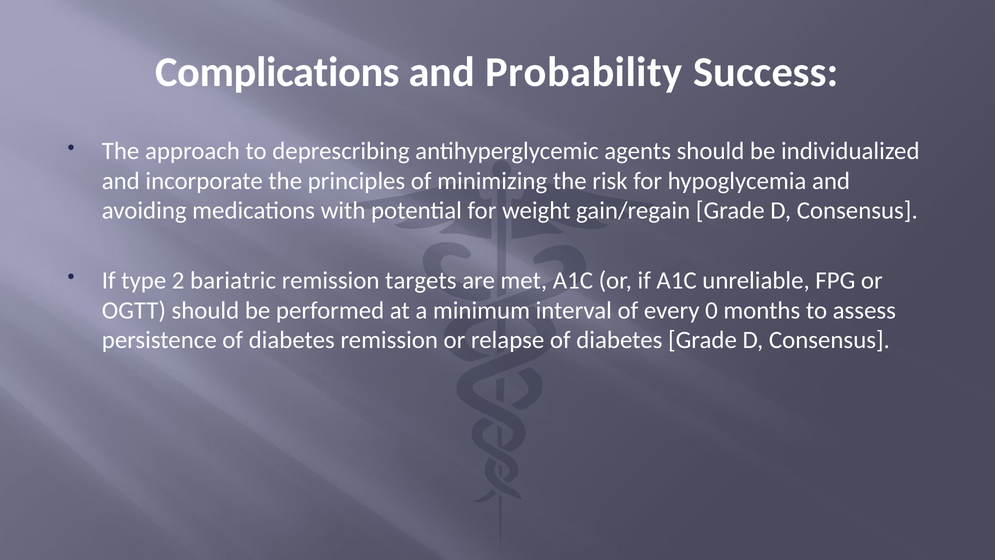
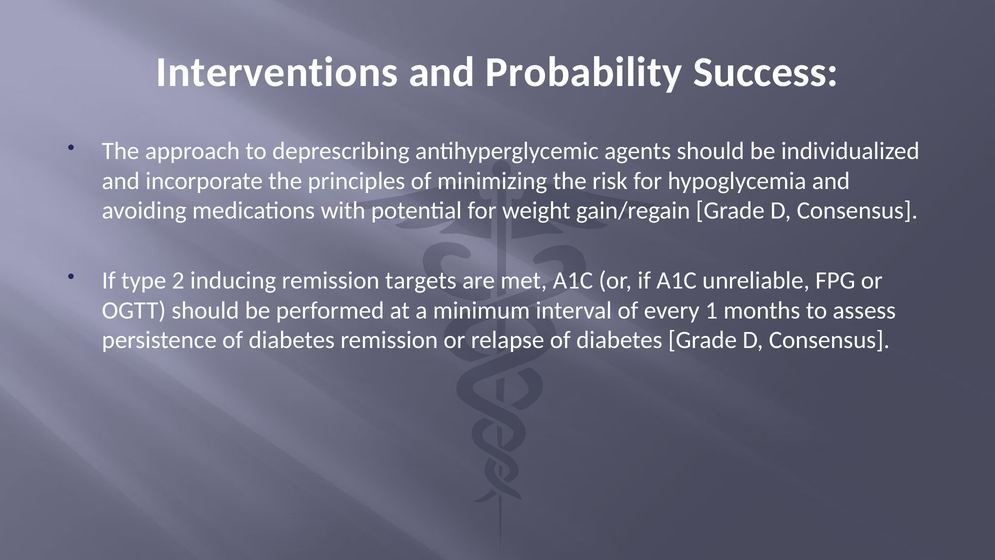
Complications: Complications -> Interventions
bariatric: bariatric -> inducing
0: 0 -> 1
